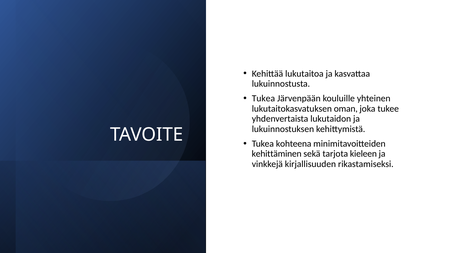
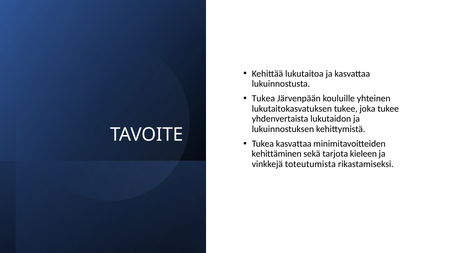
lukutaitokasvatuksen oman: oman -> tukee
Tukea kohteena: kohteena -> kasvattaa
kirjallisuuden: kirjallisuuden -> toteutumista
